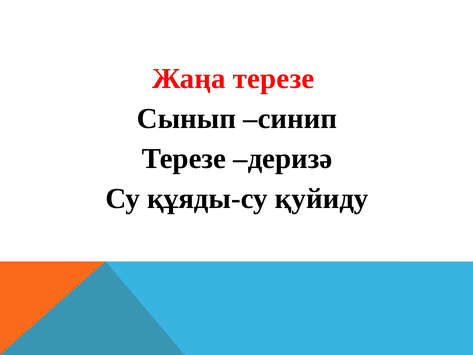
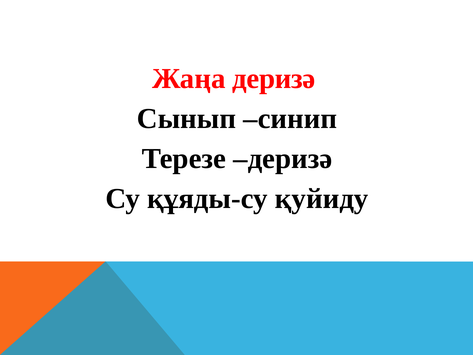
Жаңа терезе: терезе -> деризә
